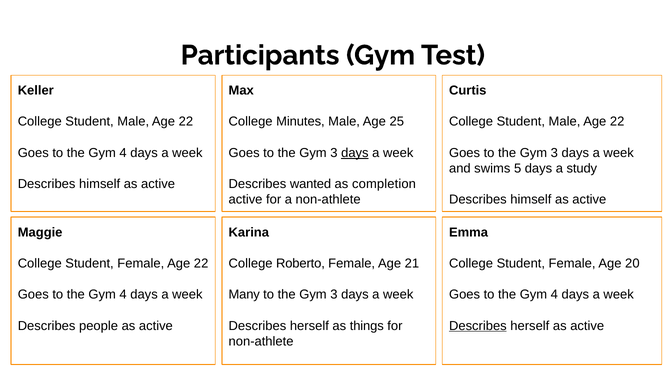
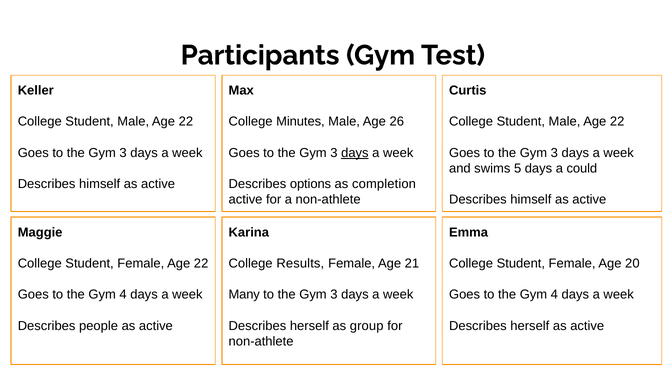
25: 25 -> 26
4 at (123, 153): 4 -> 3
study: study -> could
wanted: wanted -> options
Roberto: Roberto -> Results
things: things -> group
Describes at (478, 326) underline: present -> none
